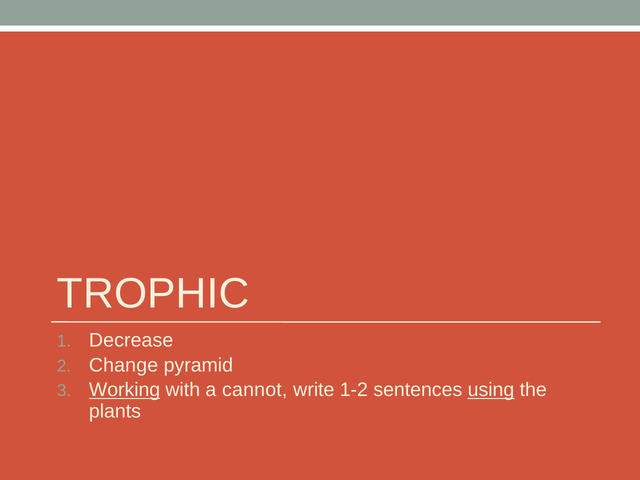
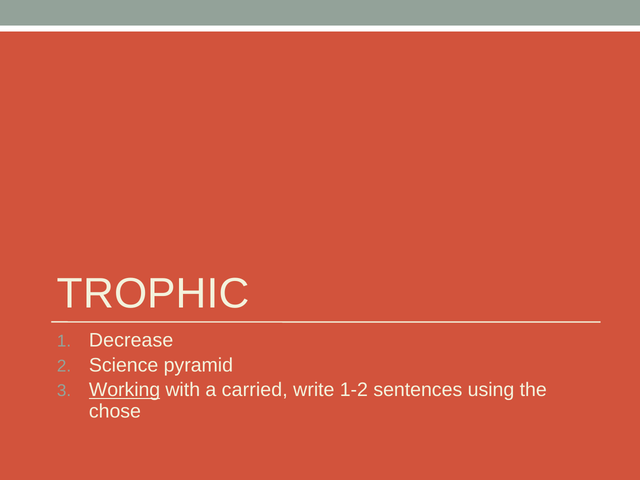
Change: Change -> Science
cannot: cannot -> carried
using underline: present -> none
plants: plants -> chose
